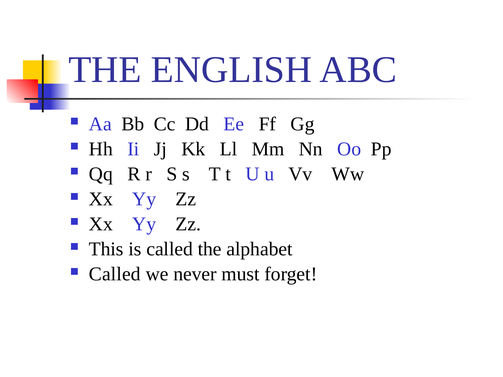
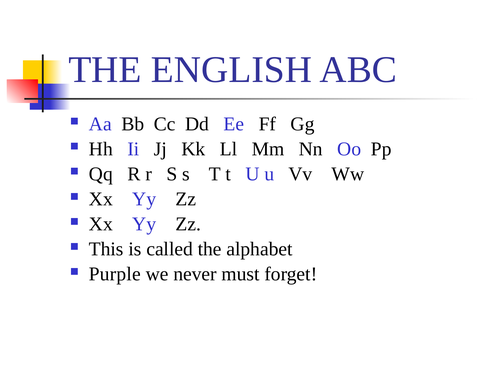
Called at (115, 274): Called -> Purple
